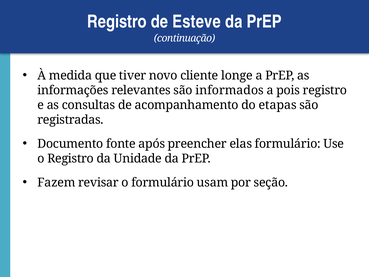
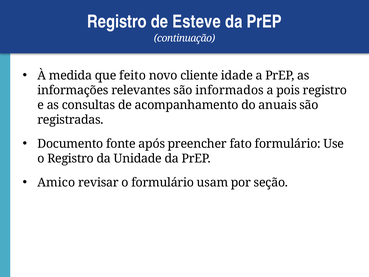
tiver: tiver -> feito
longe: longe -> idade
etapas: etapas -> anuais
elas: elas -> fato
Fazem: Fazem -> Amico
